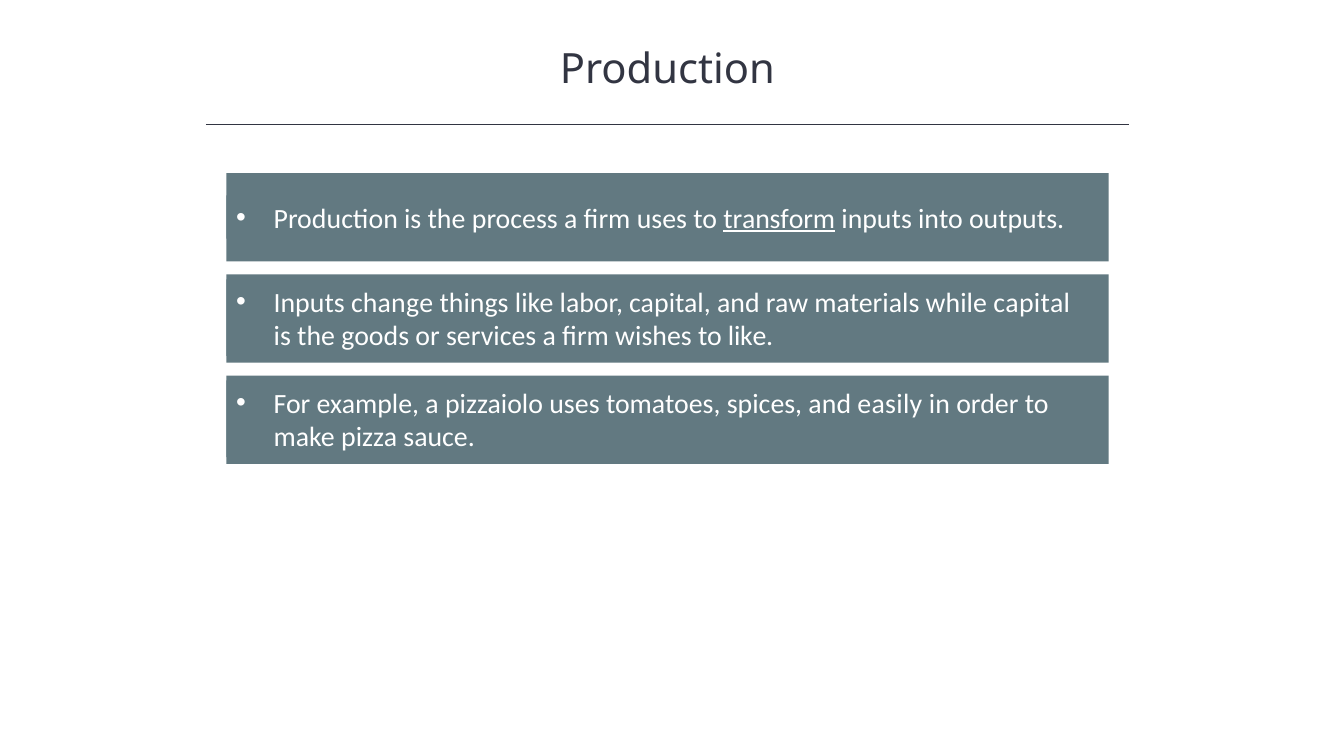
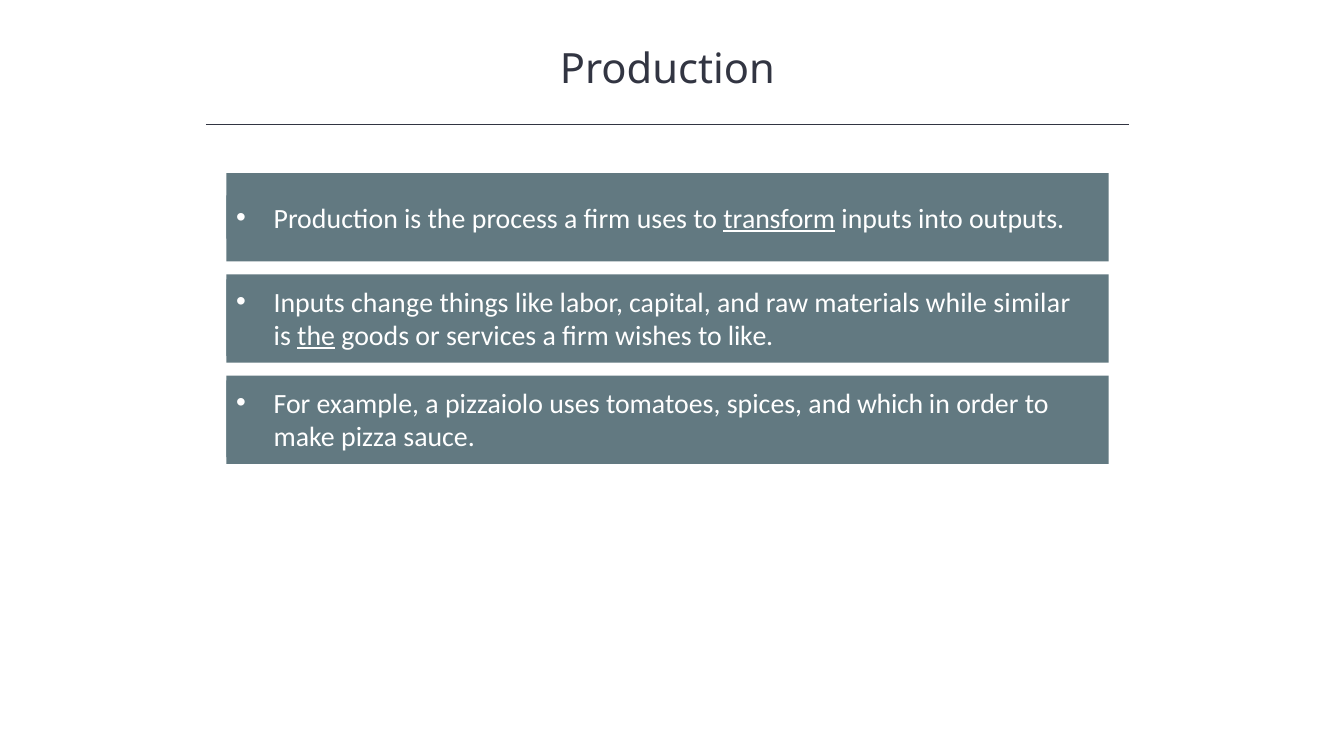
while capital: capital -> similar
the at (316, 336) underline: none -> present
easily: easily -> which
